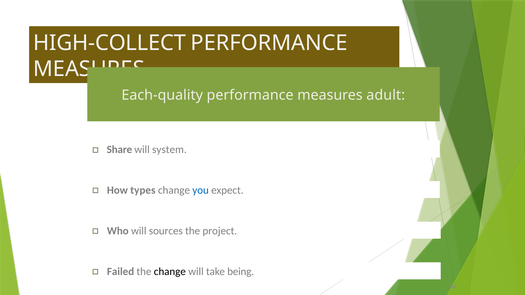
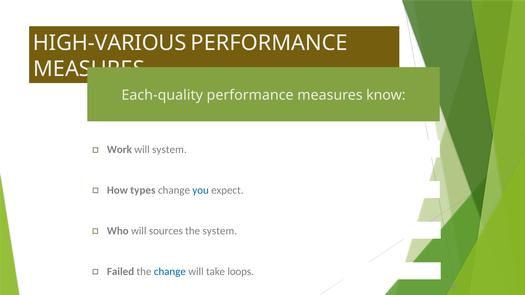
HIGH-COLLECT: HIGH-COLLECT -> HIGH-VARIOUS
adult: adult -> know
Share: Share -> Work
the project: project -> system
change at (170, 272) colour: black -> blue
being: being -> loops
